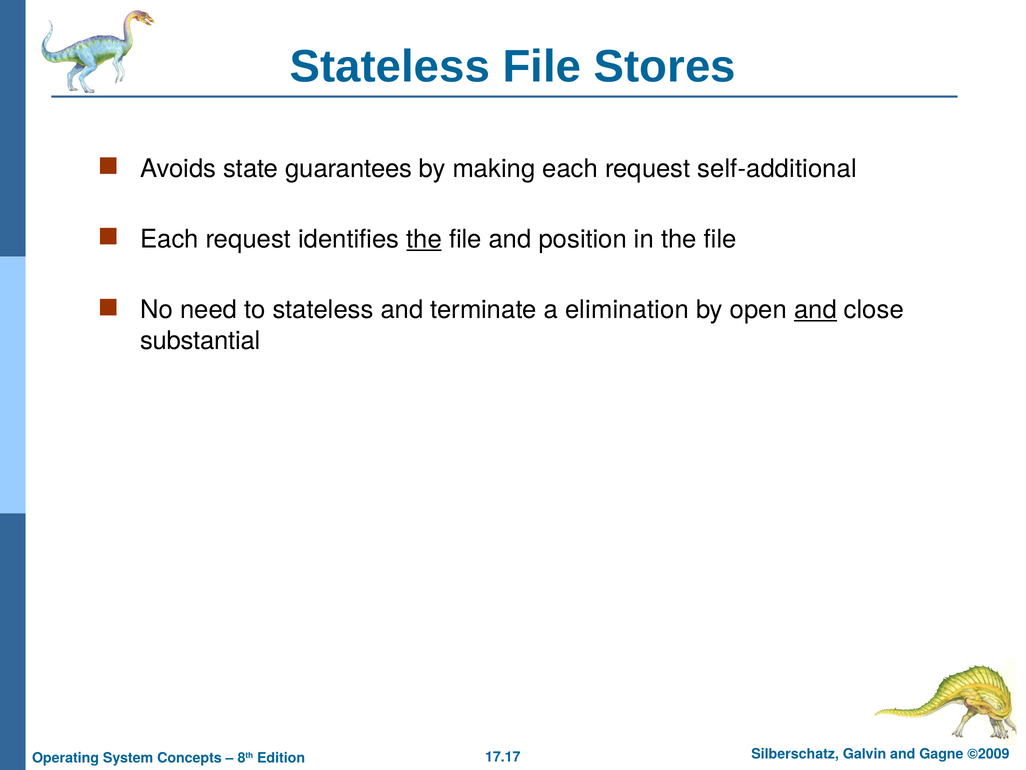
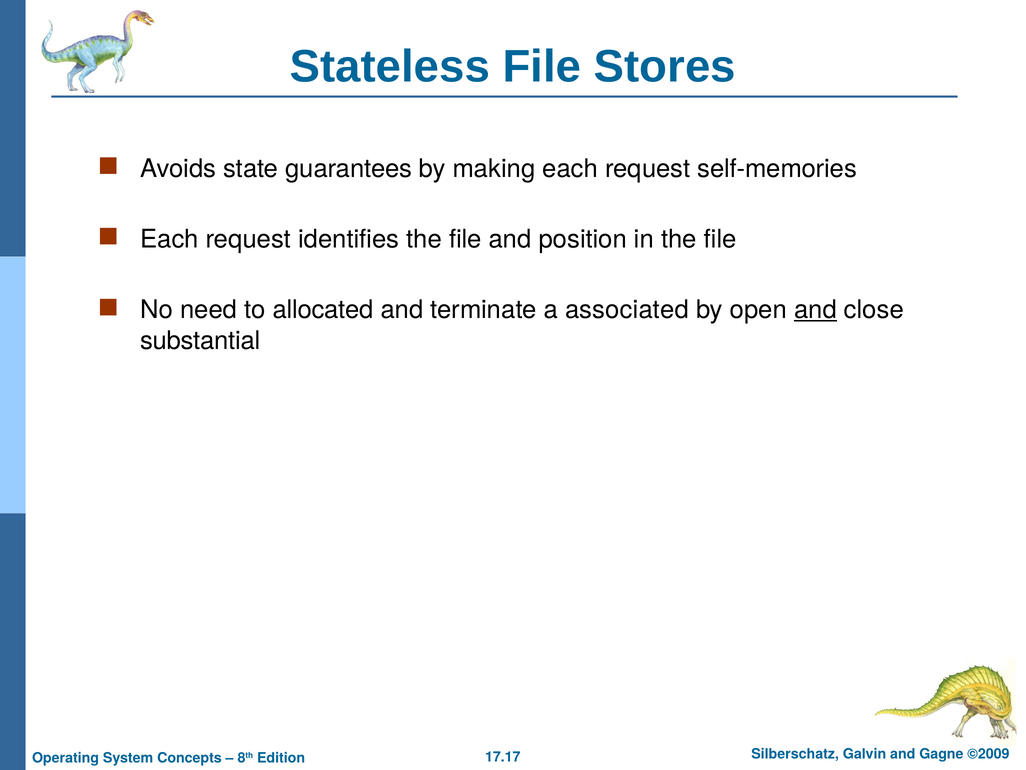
self-additional: self-additional -> self-memories
the at (424, 239) underline: present -> none
to stateless: stateless -> allocated
elimination: elimination -> associated
